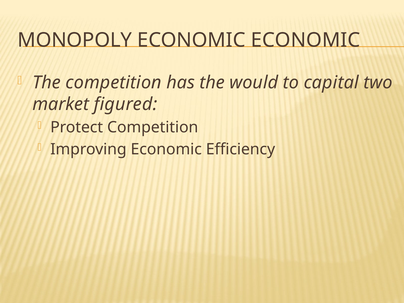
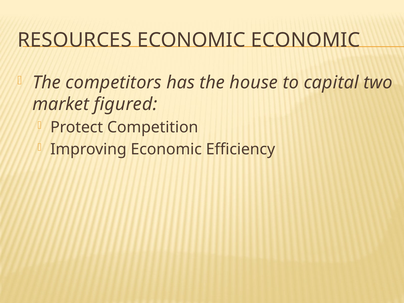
MONOPOLY: MONOPOLY -> RESOURCES
The competition: competition -> competitors
would: would -> house
